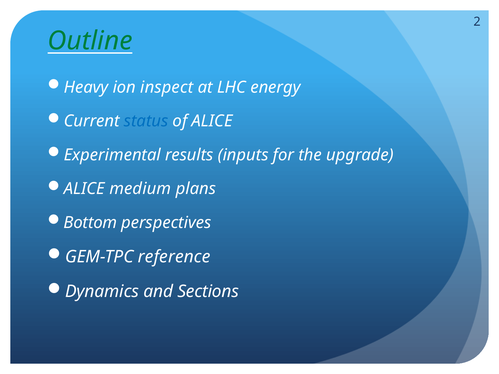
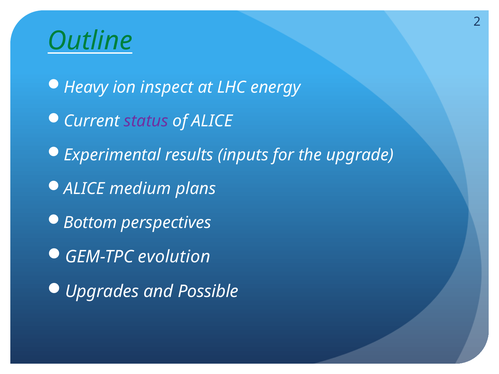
status colour: blue -> purple
reference: reference -> evolution
Dynamics: Dynamics -> Upgrades
Sections: Sections -> Possible
